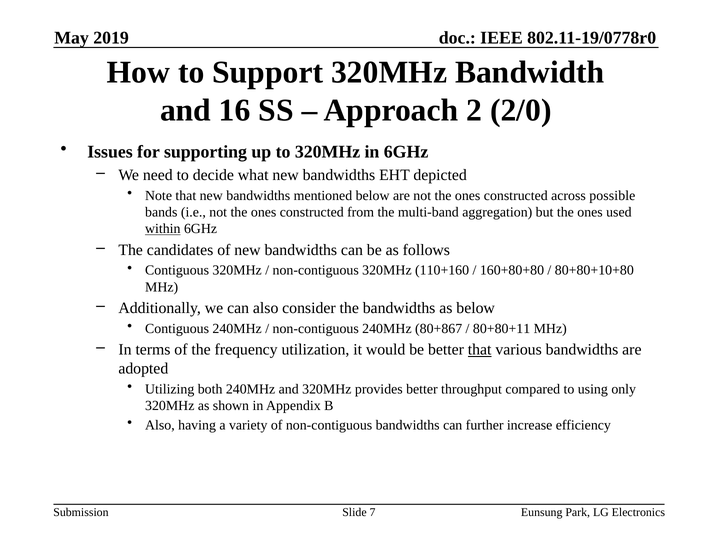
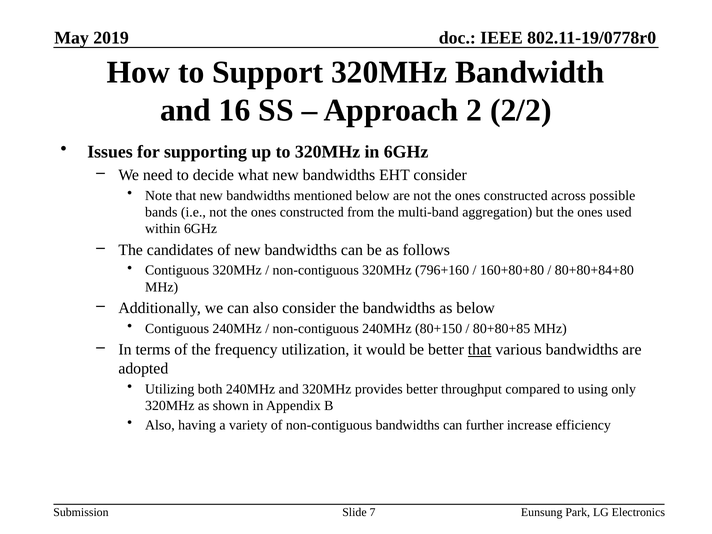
2/0: 2/0 -> 2/2
EHT depicted: depicted -> consider
within underline: present -> none
110+160: 110+160 -> 796+160
80+80+10+80: 80+80+10+80 -> 80+80+84+80
80+867: 80+867 -> 80+150
80+80+11: 80+80+11 -> 80+80+85
